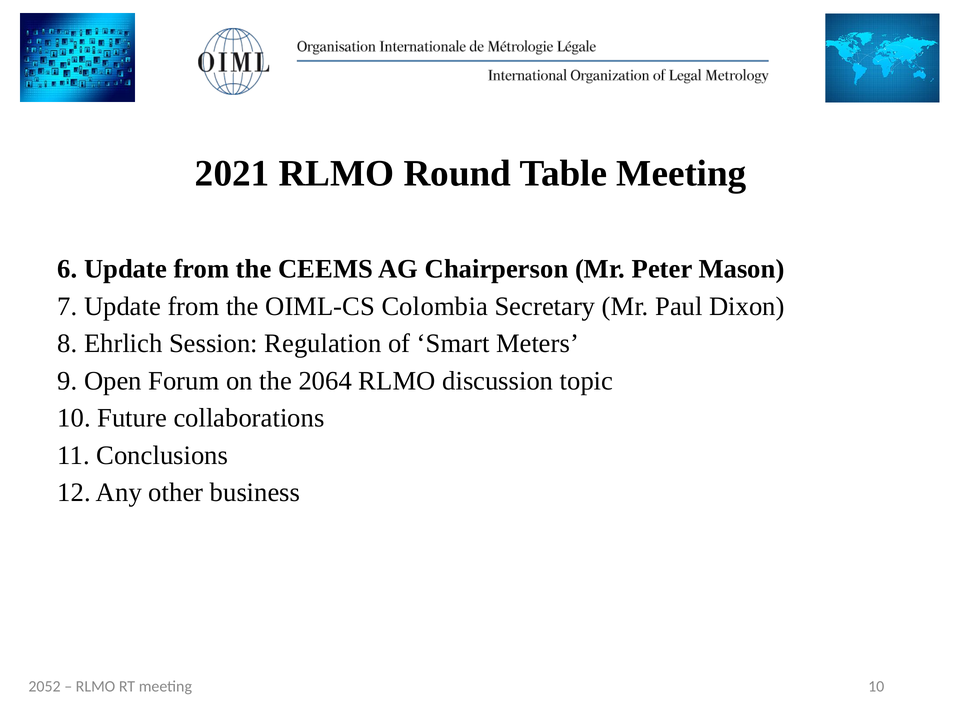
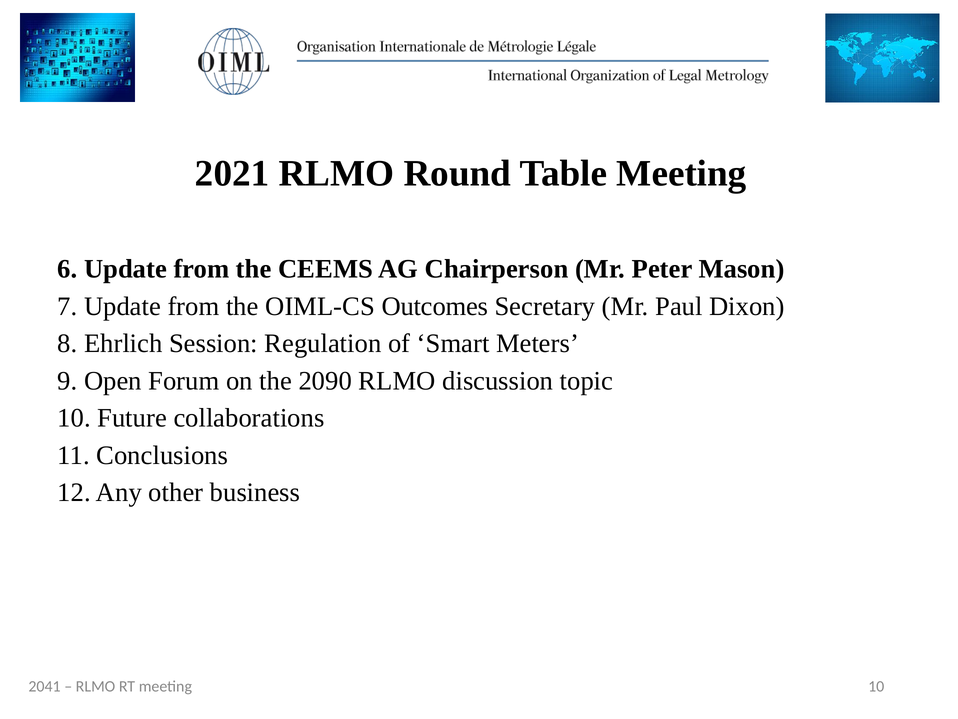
Colombia: Colombia -> Outcomes
2064: 2064 -> 2090
2052: 2052 -> 2041
